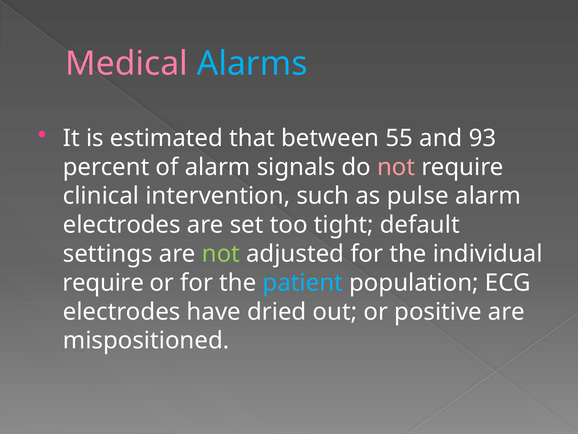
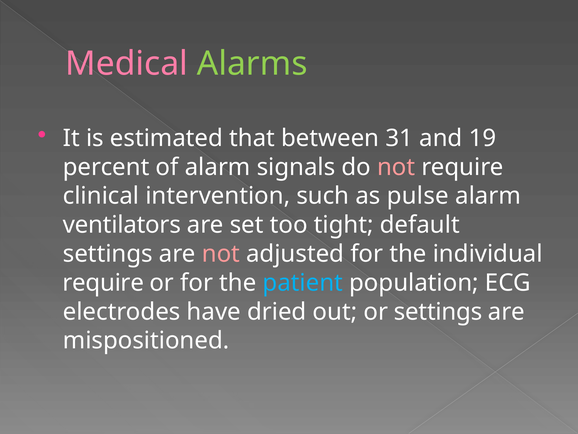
Alarms colour: light blue -> light green
55: 55 -> 31
93: 93 -> 19
electrodes at (122, 225): electrodes -> ventilators
not at (221, 254) colour: light green -> pink
or positive: positive -> settings
